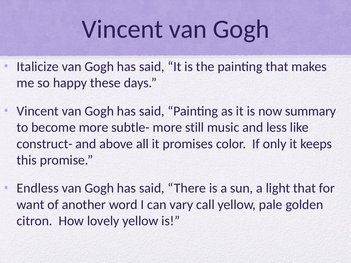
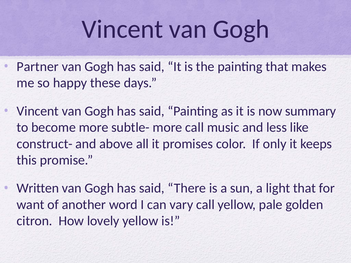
Italicize: Italicize -> Partner
more still: still -> call
Endless: Endless -> Written
